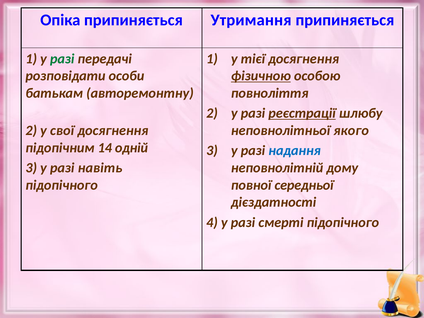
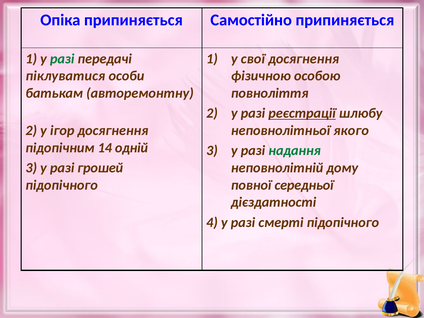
Утримання: Утримання -> Самостійно
тієї: тієї -> свої
розповідати: розповідати -> піклуватися
фізичною underline: present -> none
свої: свої -> ігор
надання colour: blue -> green
навіть: навіть -> грошей
